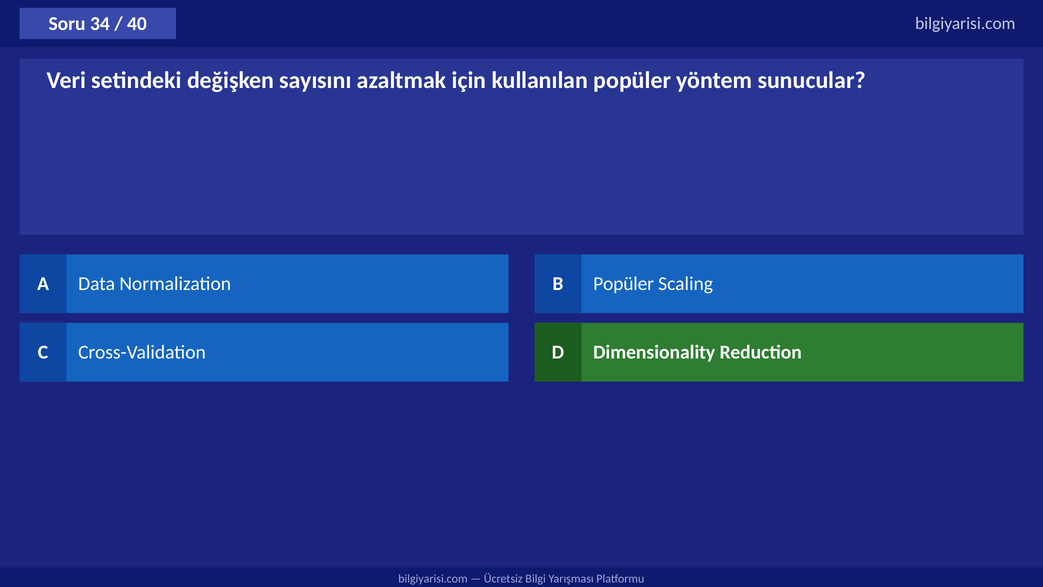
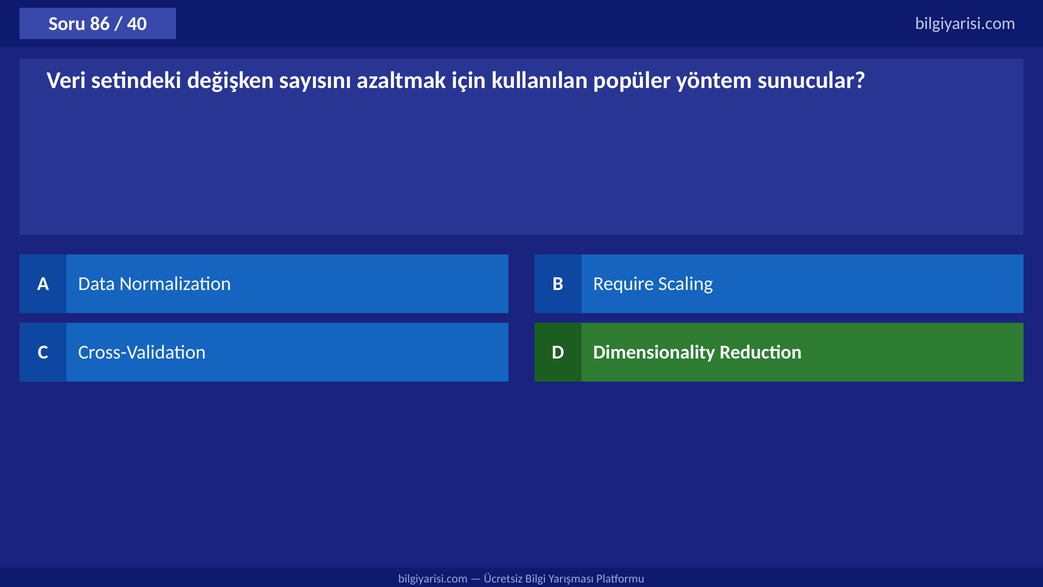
34: 34 -> 86
B Popüler: Popüler -> Require
